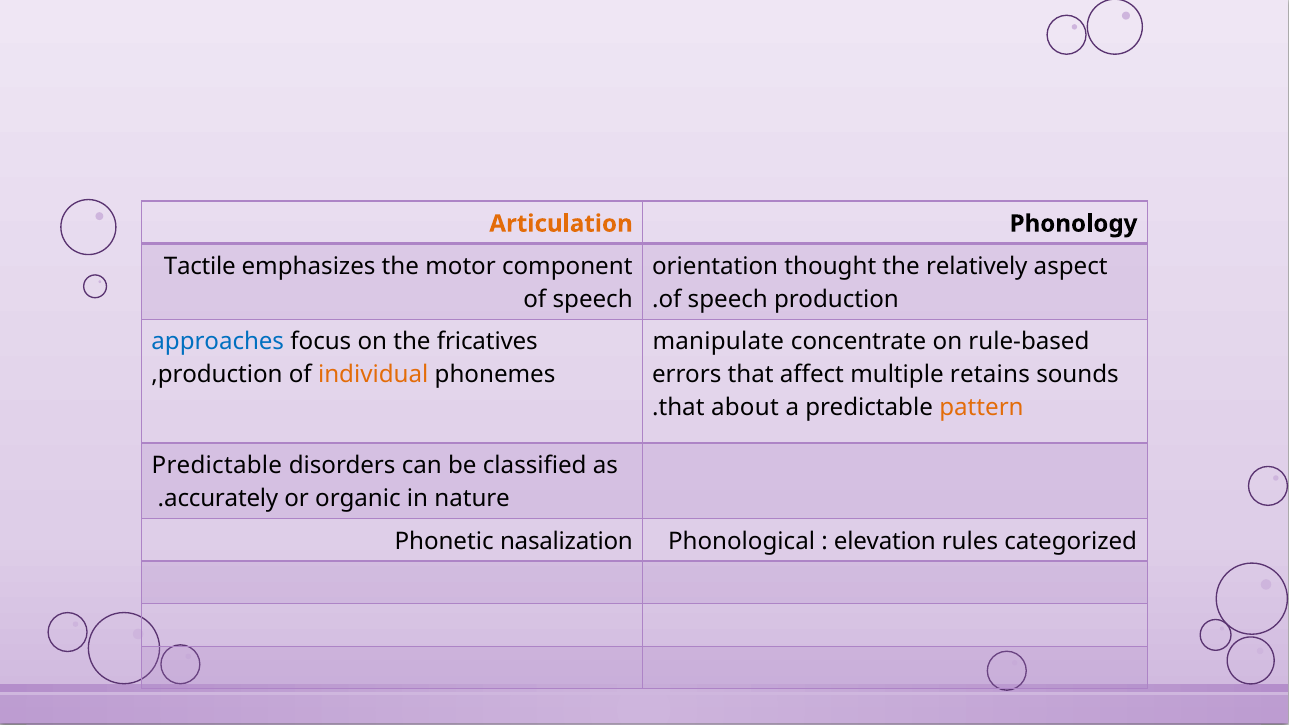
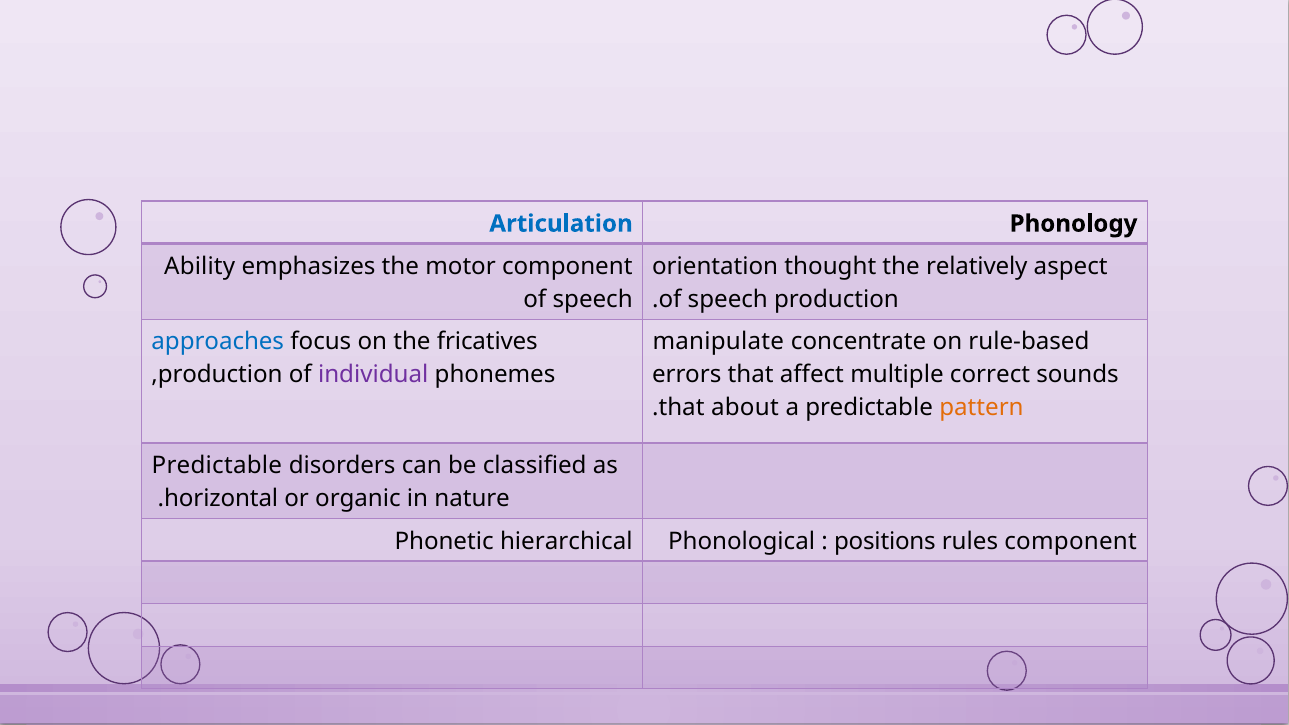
Articulation colour: orange -> blue
Tactile: Tactile -> Ability
individual colour: orange -> purple
retains: retains -> correct
accurately: accurately -> horizontal
nasalization: nasalization -> hierarchical
elevation: elevation -> positions
rules categorized: categorized -> component
